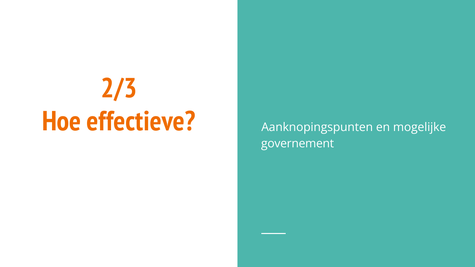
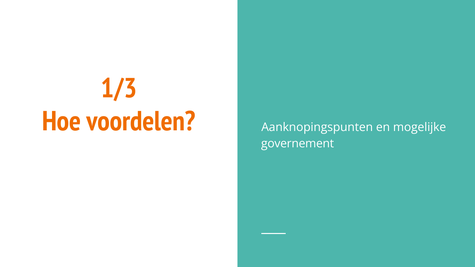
2/3: 2/3 -> 1/3
effectieve: effectieve -> voordelen
